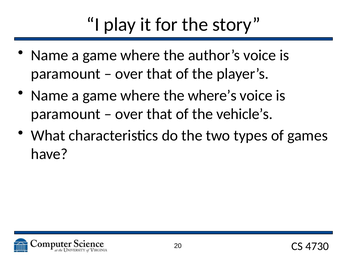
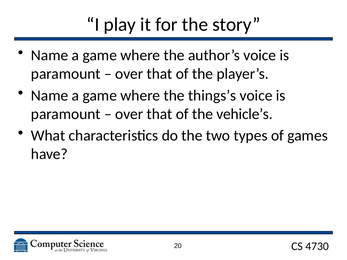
where’s: where’s -> things’s
